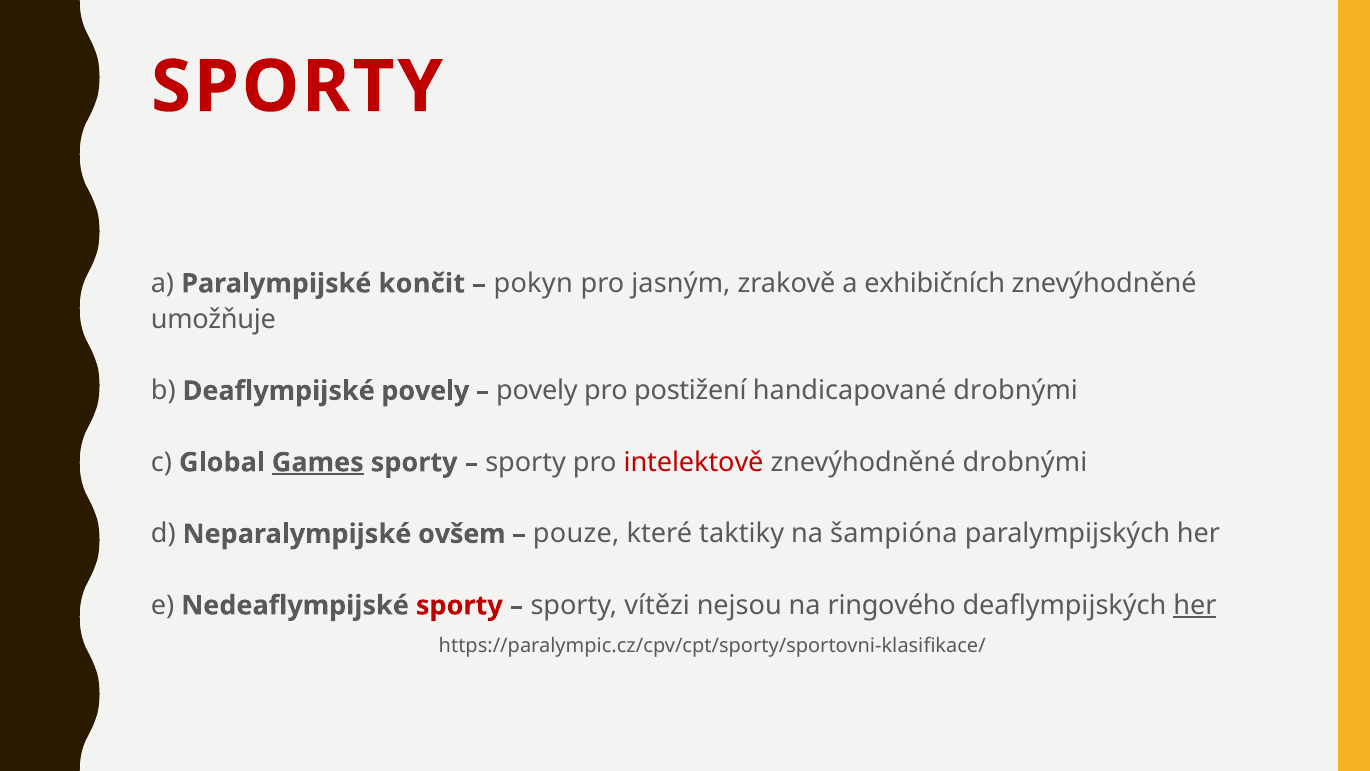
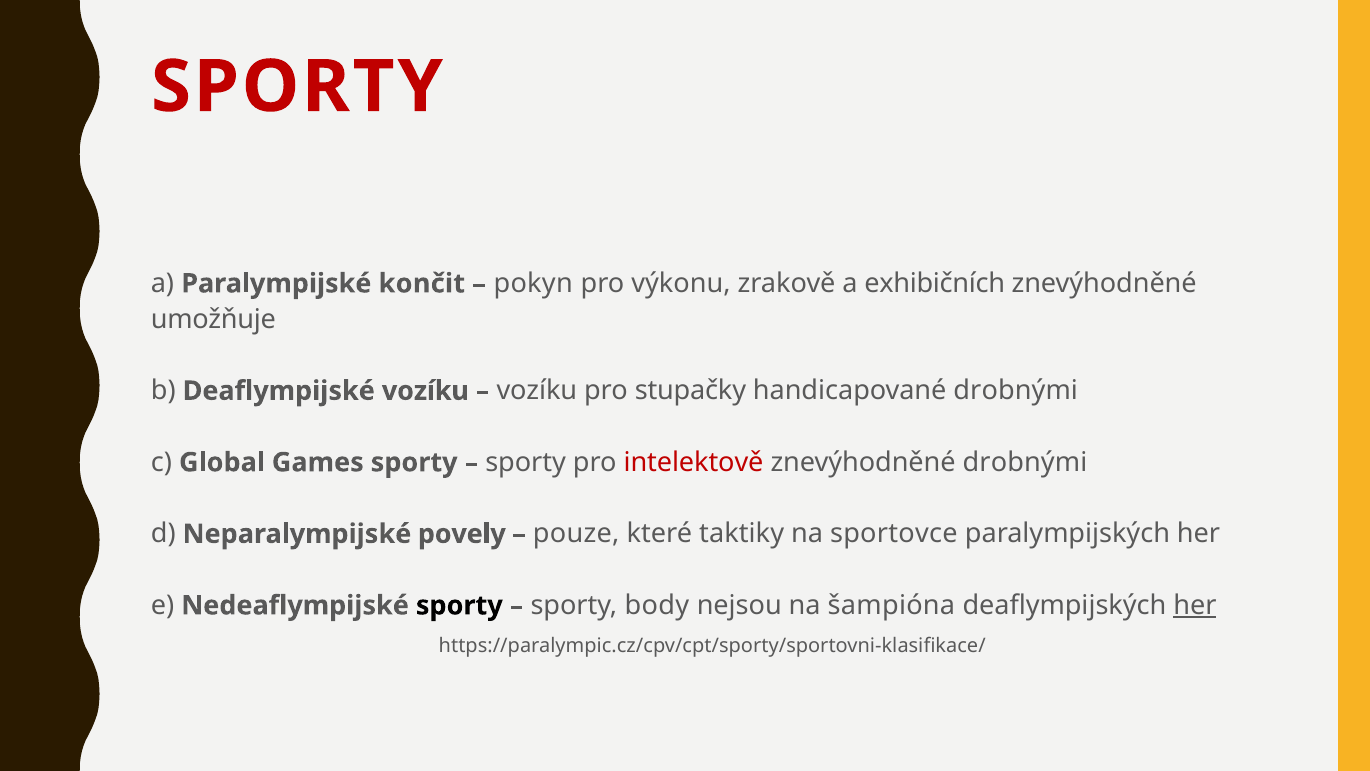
jasným: jasným -> výkonu
Deaflympijské povely: povely -> vozíku
povely at (537, 391): povely -> vozíku
postižení: postižení -> stupačky
Games underline: present -> none
ovšem: ovšem -> povely
šampióna: šampióna -> sportovce
sporty at (459, 605) colour: red -> black
vítězi: vítězi -> body
ringového: ringového -> šampióna
